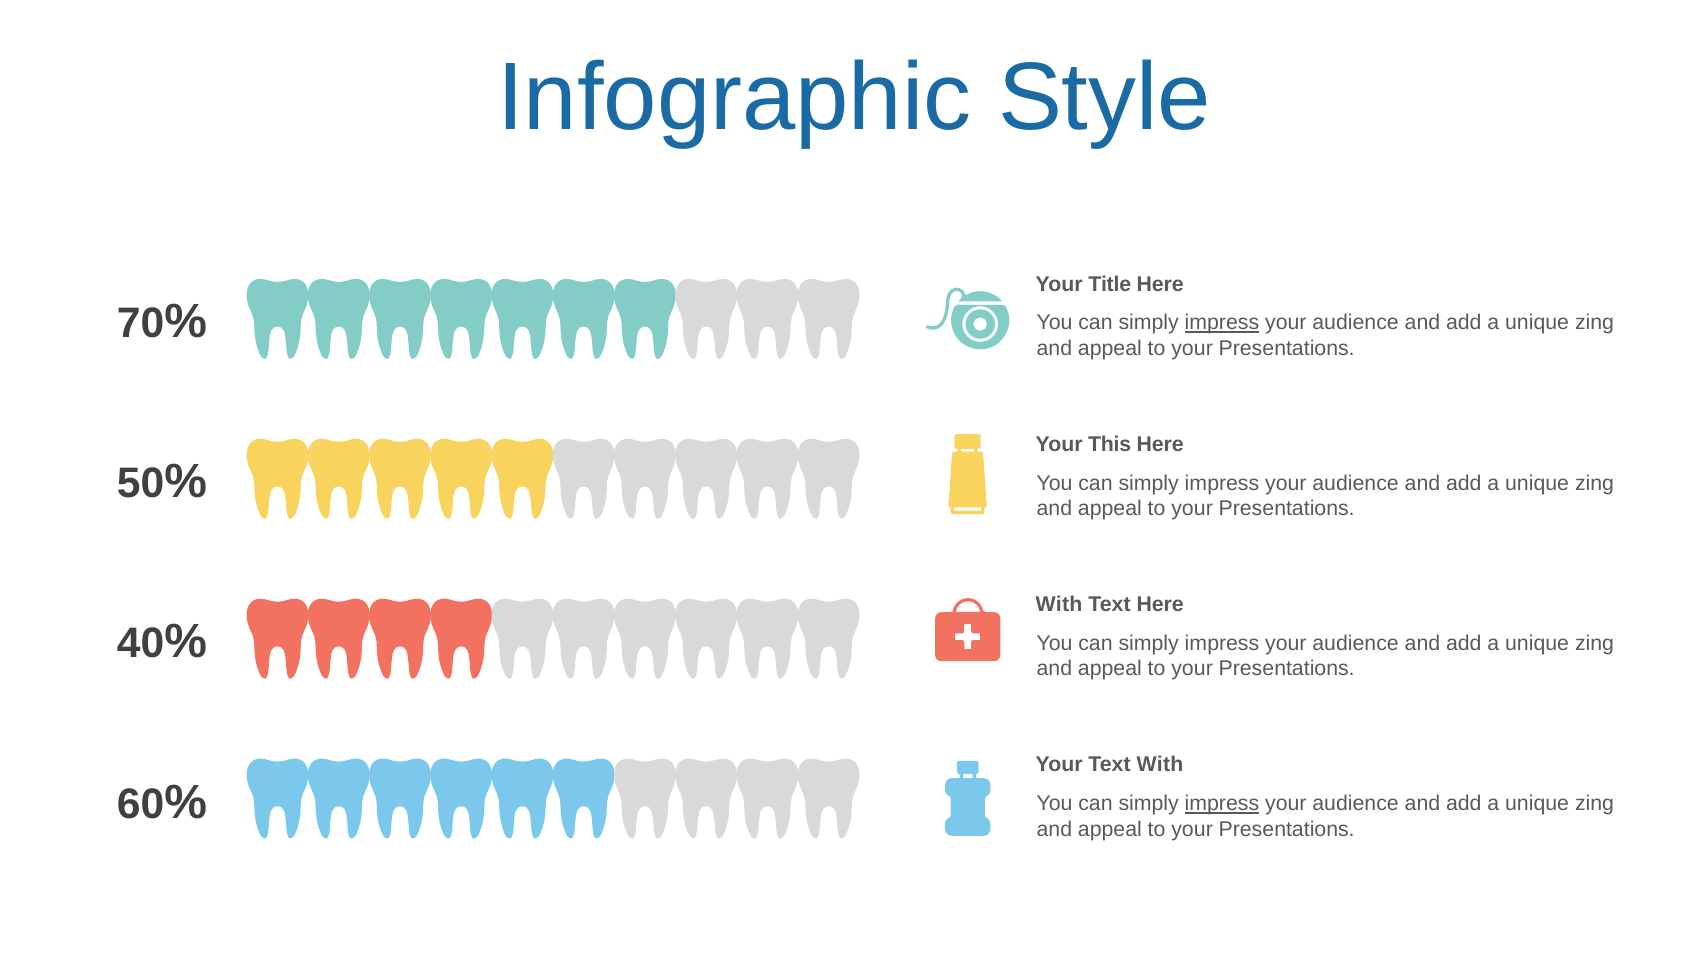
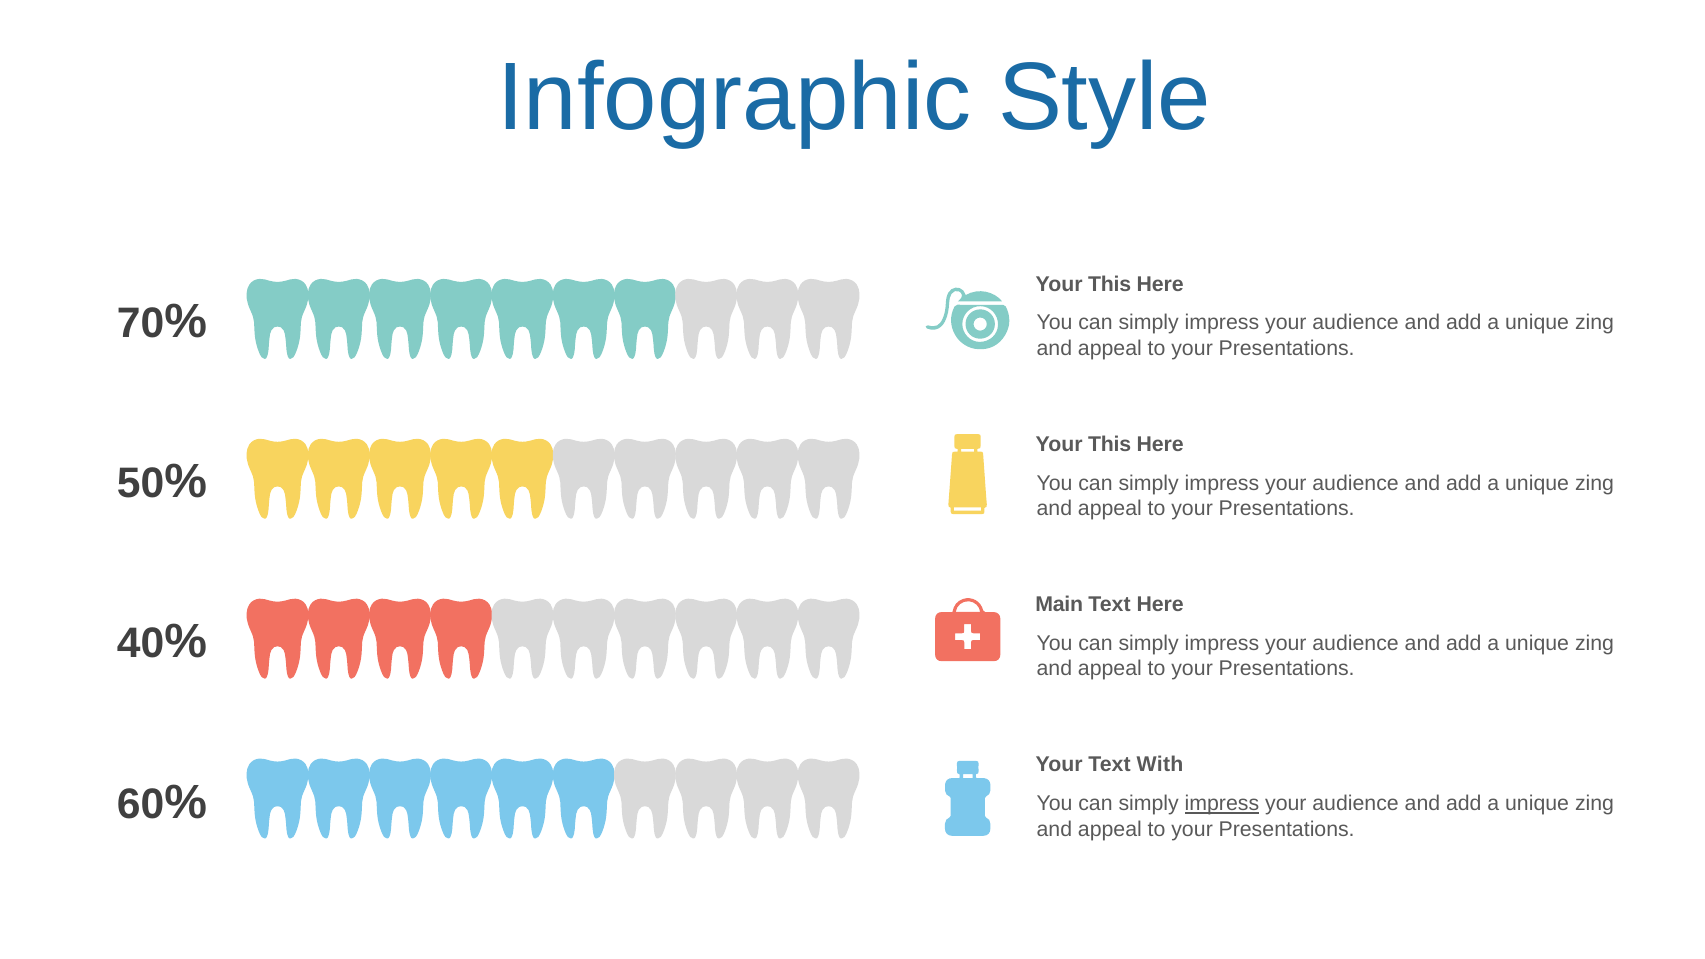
Title at (1110, 284): Title -> This
impress at (1222, 323) underline: present -> none
With at (1059, 605): With -> Main
